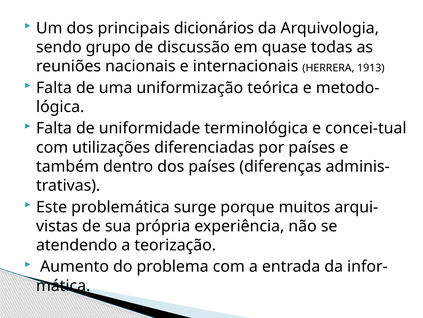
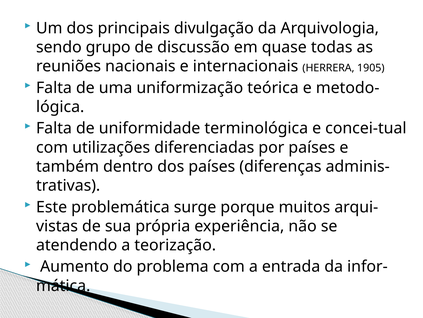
dicionários: dicionários -> divulgação
1913: 1913 -> 1905
